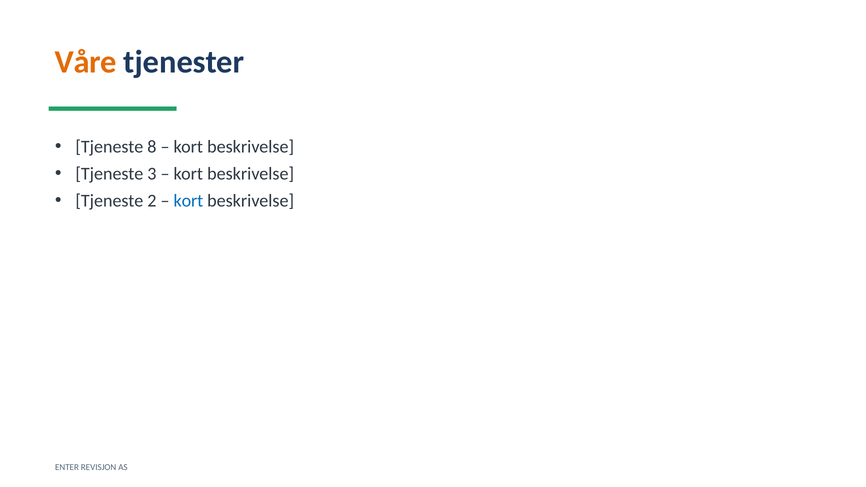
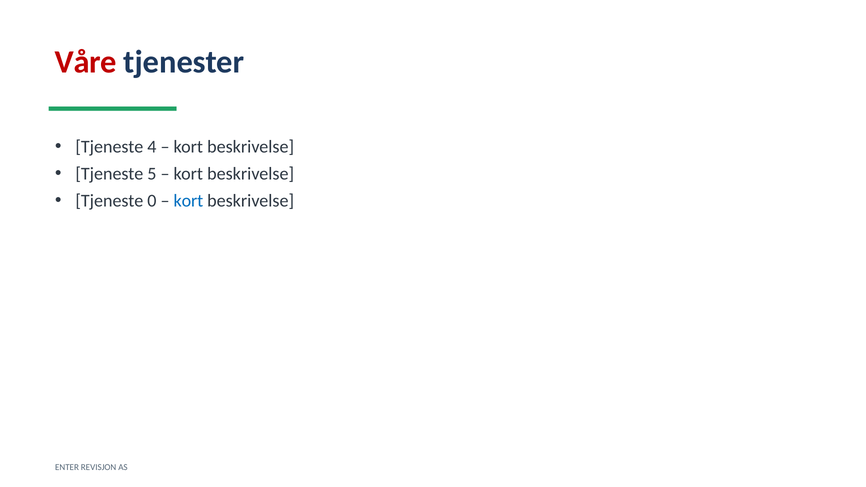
Våre colour: orange -> red
8: 8 -> 4
3: 3 -> 5
2: 2 -> 0
